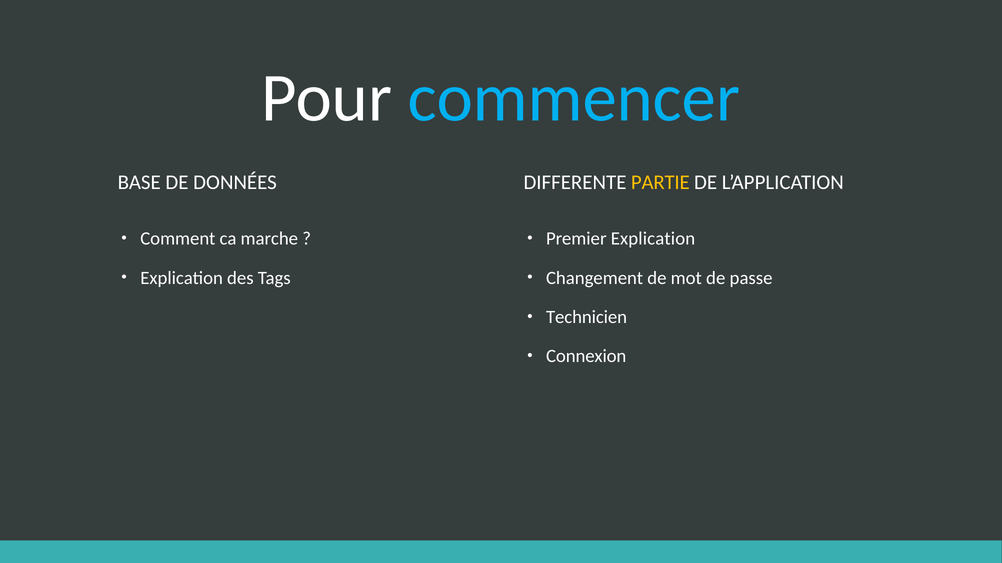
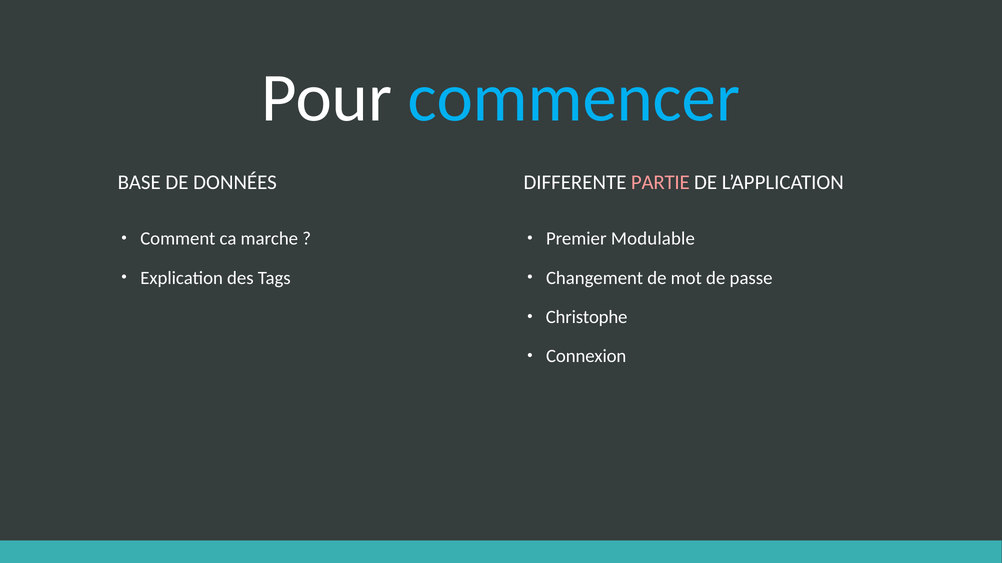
PARTIE colour: yellow -> pink
Premier Explication: Explication -> Modulable
Technicien: Technicien -> Christophe
